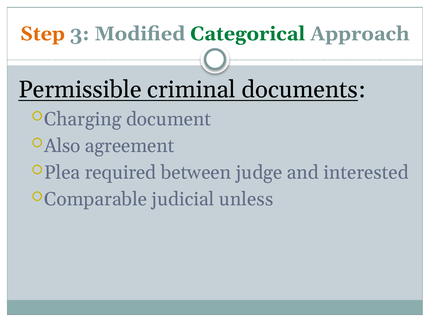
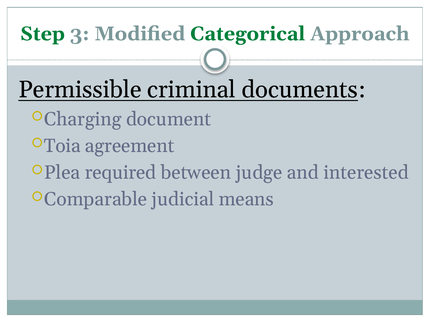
Step colour: orange -> green
Also: Also -> Toia
unless: unless -> means
